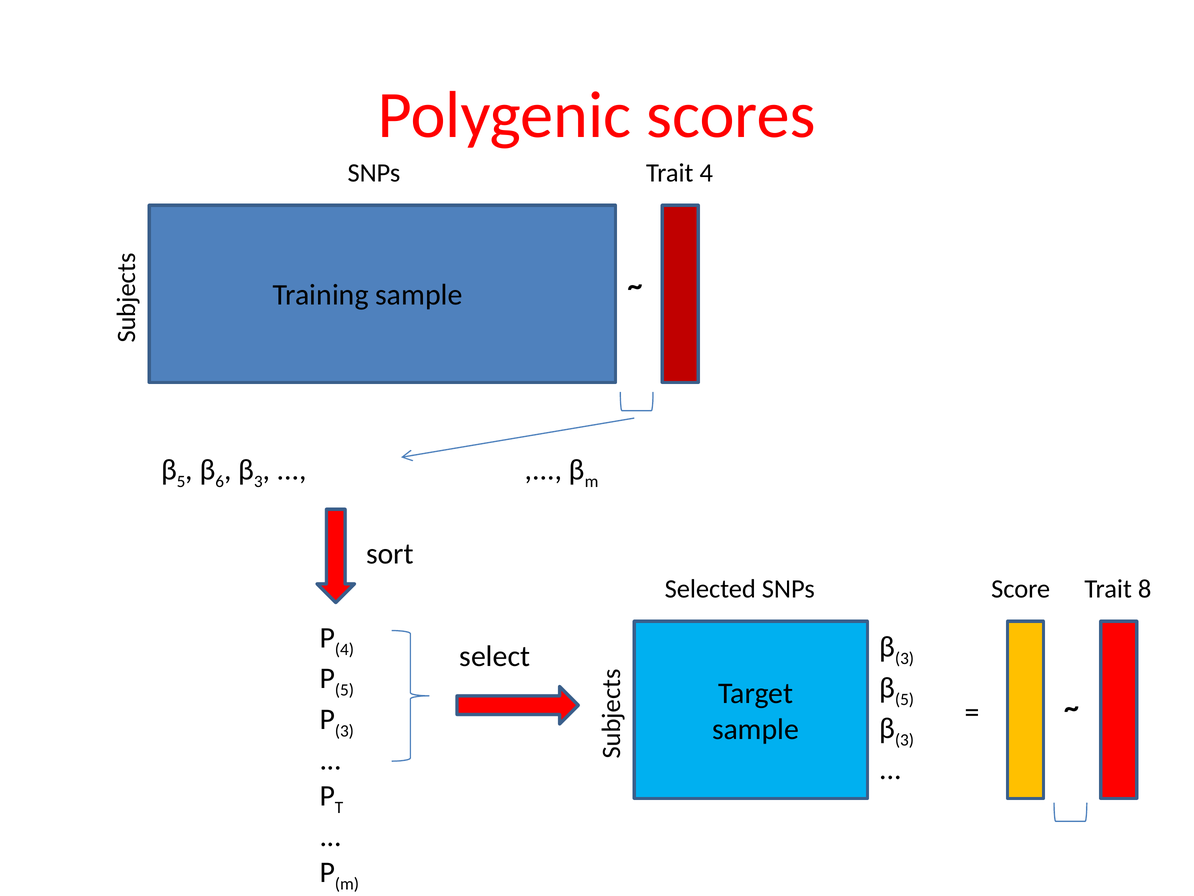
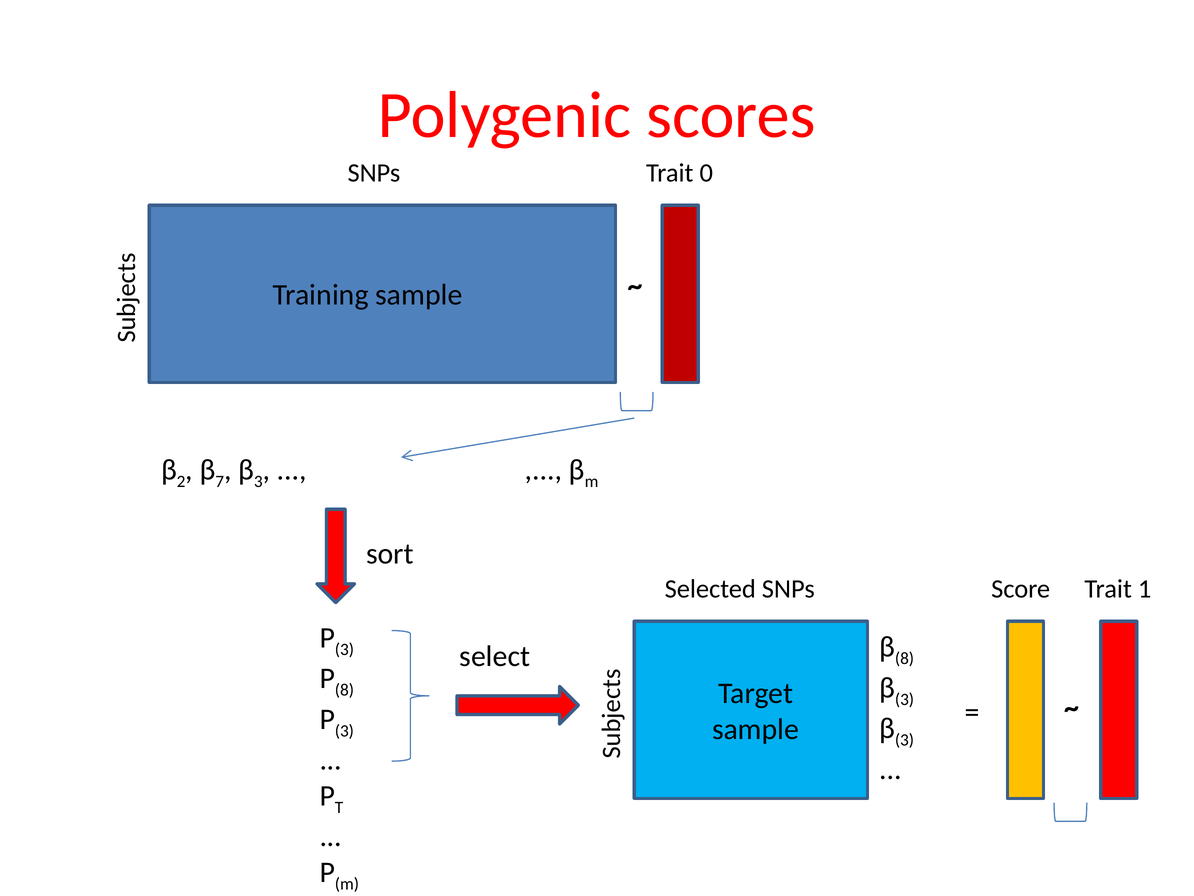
Trait 4: 4 -> 0
5 at (181, 481): 5 -> 2
6: 6 -> 7
8: 8 -> 1
4 at (344, 649): 4 -> 3
3 at (904, 658): 3 -> 8
5 at (344, 690): 5 -> 8
5 at (904, 699): 5 -> 3
